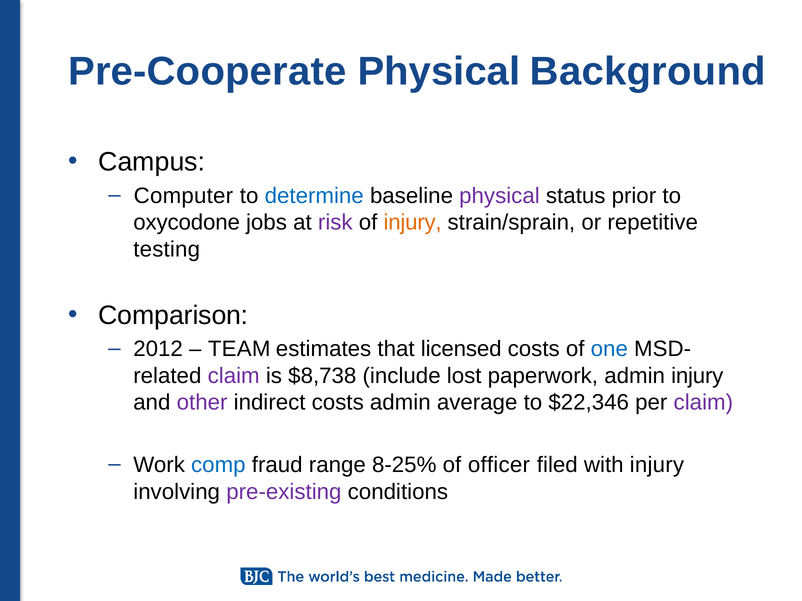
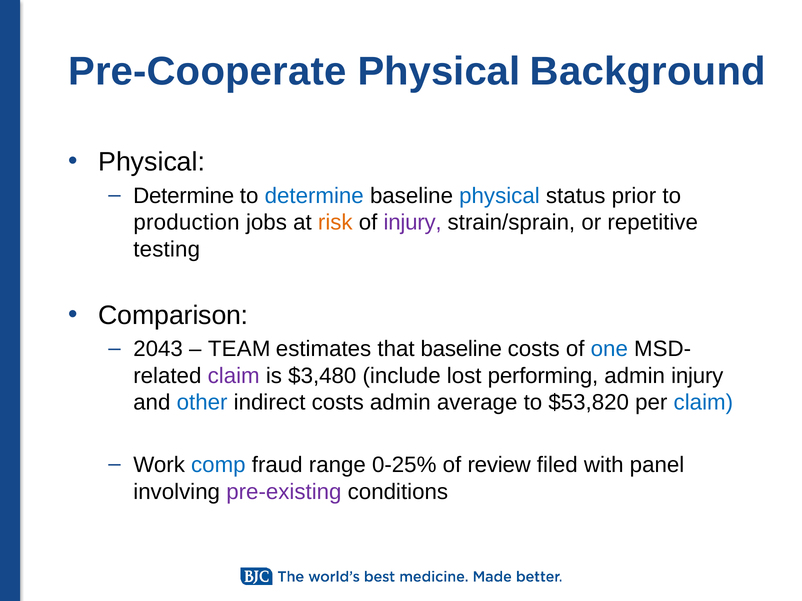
Campus at (152, 162): Campus -> Physical
Computer at (183, 196): Computer -> Determine
physical at (499, 196) colour: purple -> blue
oxycodone: oxycodone -> production
risk colour: purple -> orange
injury at (413, 223) colour: orange -> purple
2012: 2012 -> 2043
that licensed: licensed -> baseline
$8,738: $8,738 -> $3,480
paperwork: paperwork -> performing
other colour: purple -> blue
$22,346: $22,346 -> $53,820
claim at (703, 403) colour: purple -> blue
8-25%: 8-25% -> 0-25%
officer: officer -> review
with injury: injury -> panel
